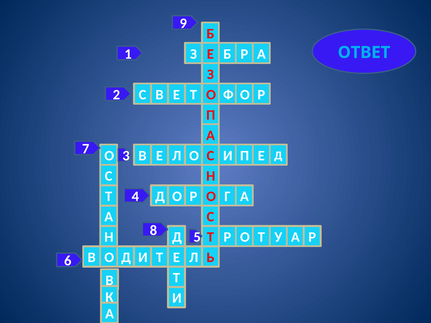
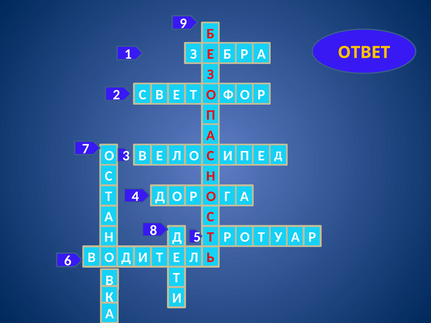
ОТВЕТ colour: light blue -> yellow
